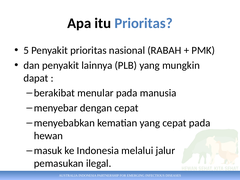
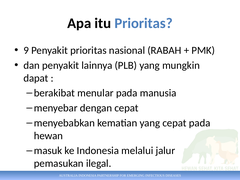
5: 5 -> 9
